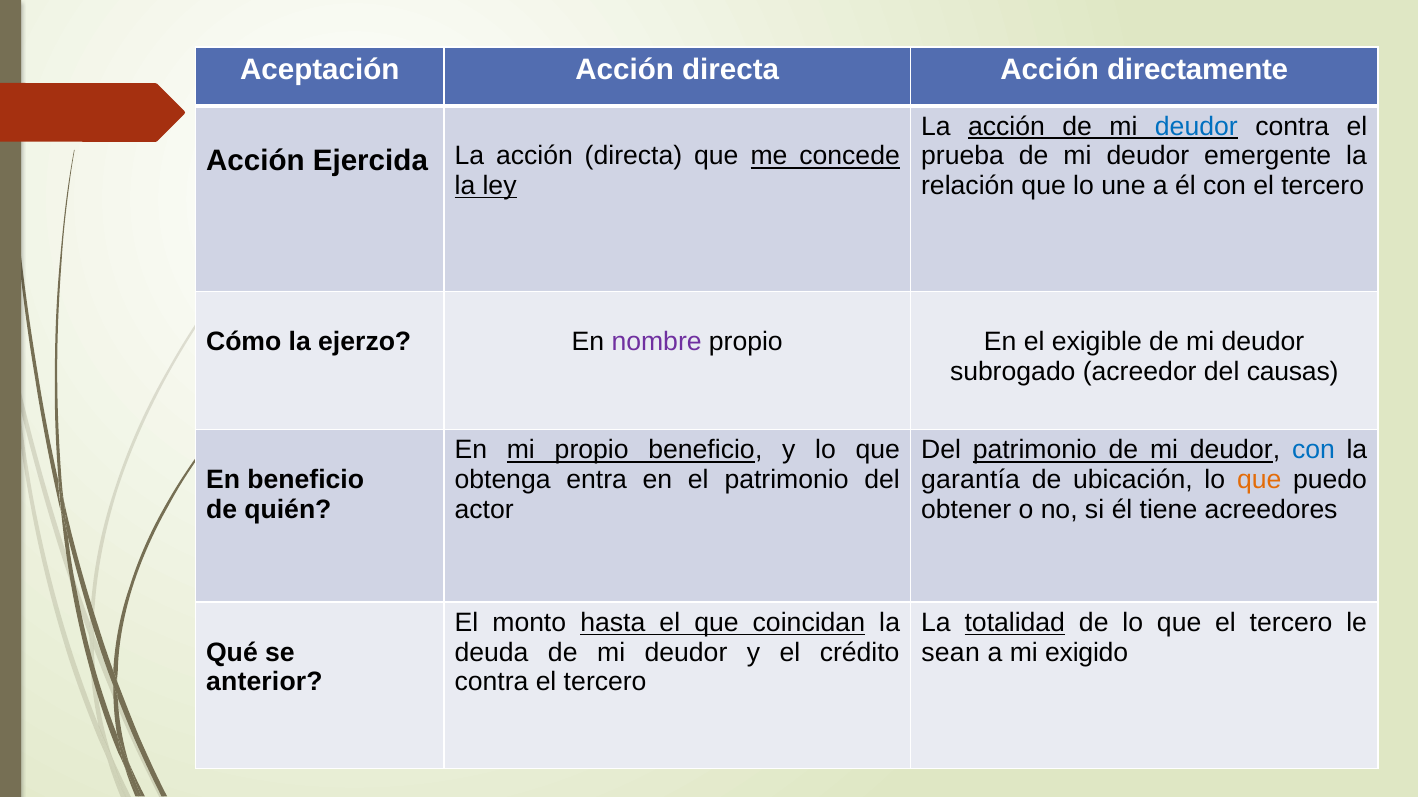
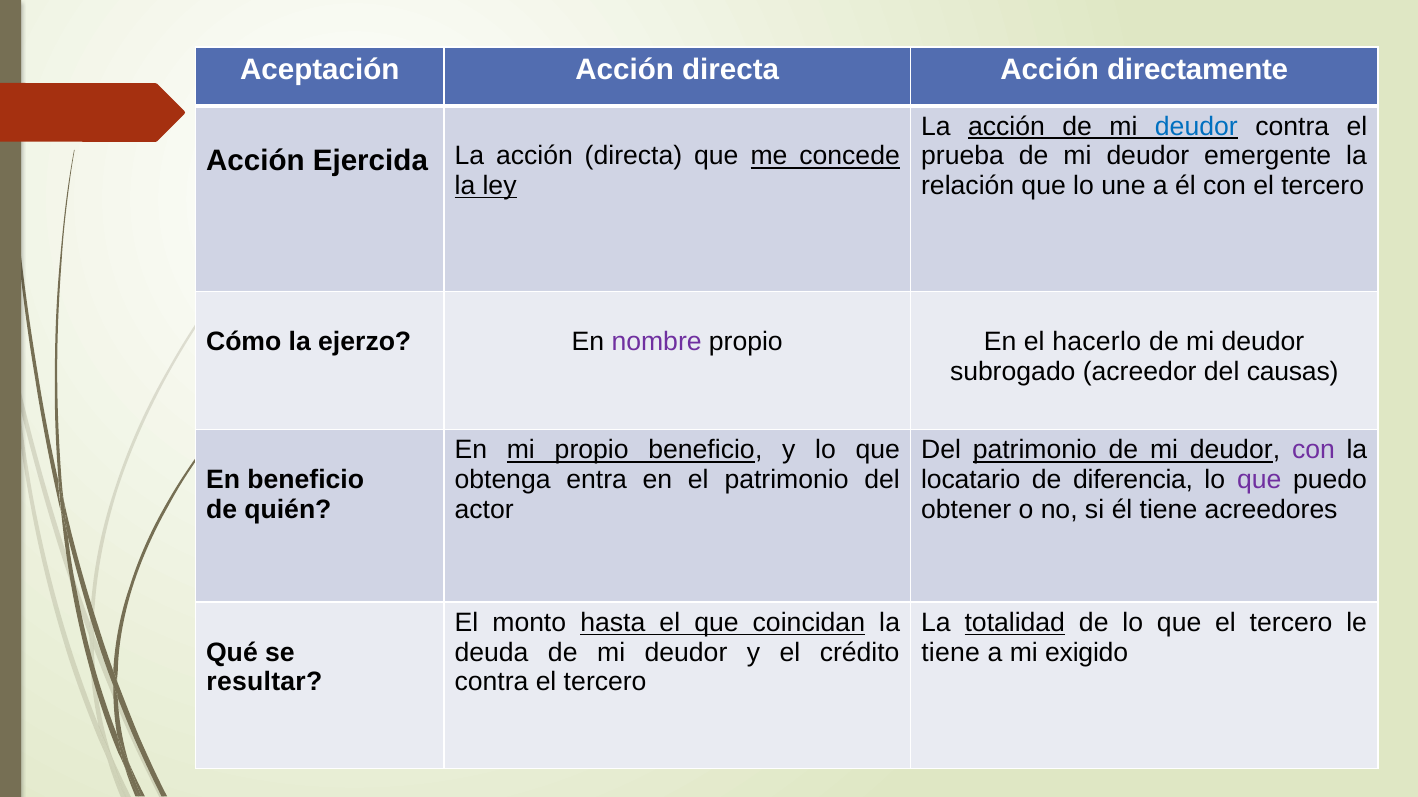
exigible: exigible -> hacerlo
con at (1313, 451) colour: blue -> purple
garantía: garantía -> locatario
ubicación: ubicación -> diferencia
que at (1259, 480) colour: orange -> purple
sean at (951, 653): sean -> tiene
anterior: anterior -> resultar
